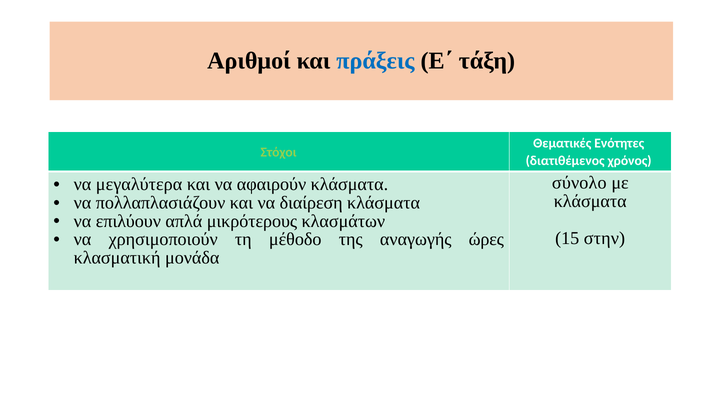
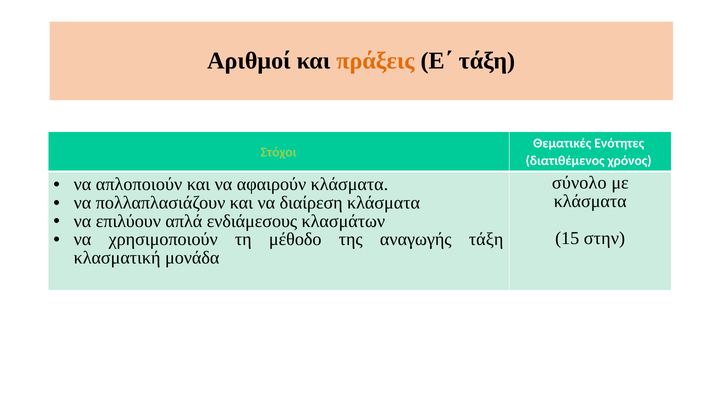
πράξεις colour: blue -> orange
μεγαλύτερα: μεγαλύτερα -> απλοποιούν
μικρότερους: μικρότερους -> ενδιάμεσους
αναγωγής ώρες: ώρες -> τάξη
